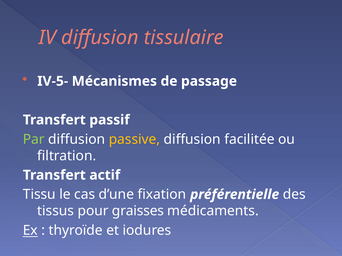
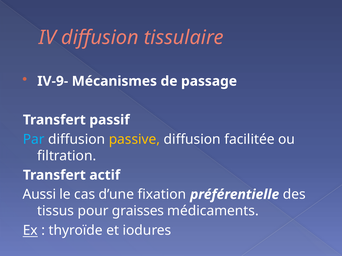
IV-5-: IV-5- -> IV-9-
Par colour: light green -> light blue
Tissu: Tissu -> Aussi
